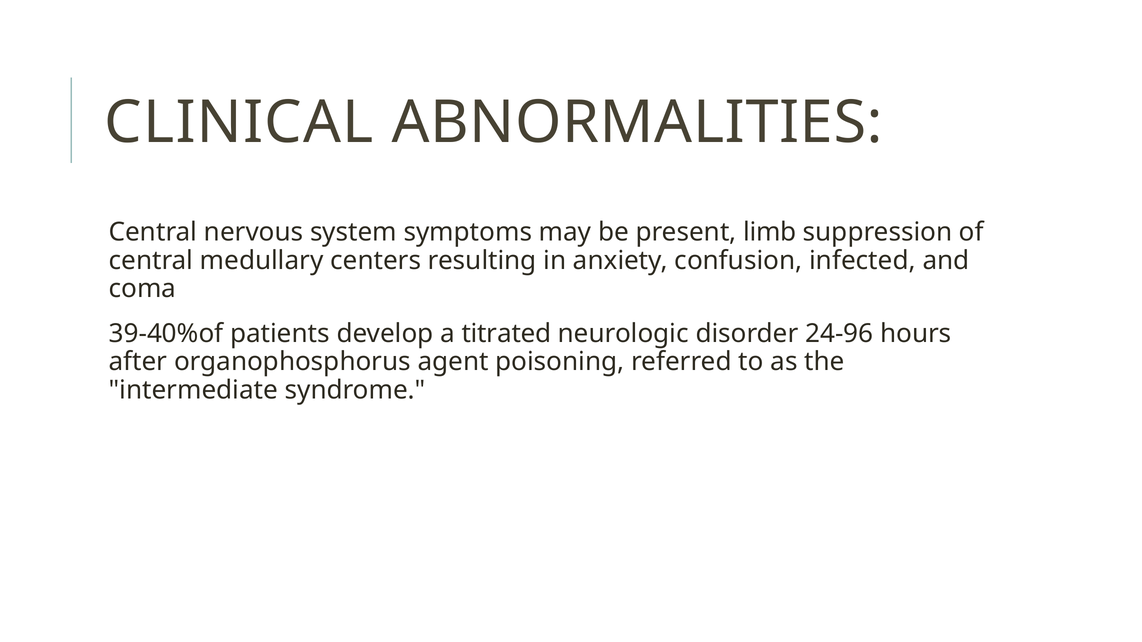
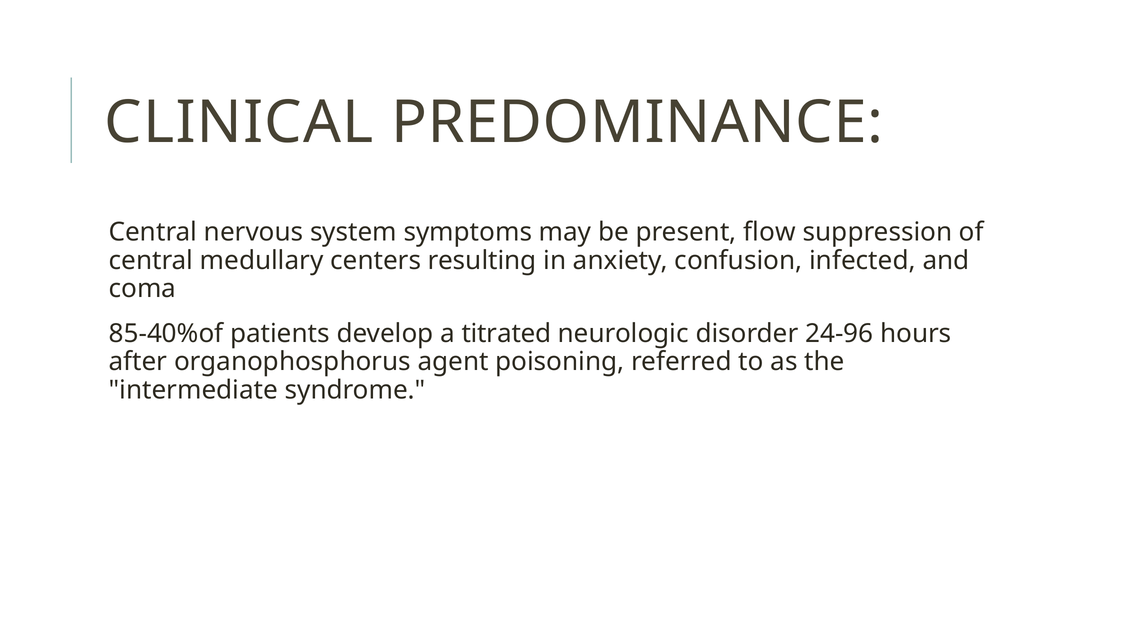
ABNORMALITIES: ABNORMALITIES -> PREDOMINANCE
limb: limb -> flow
39-40%of: 39-40%of -> 85-40%of
